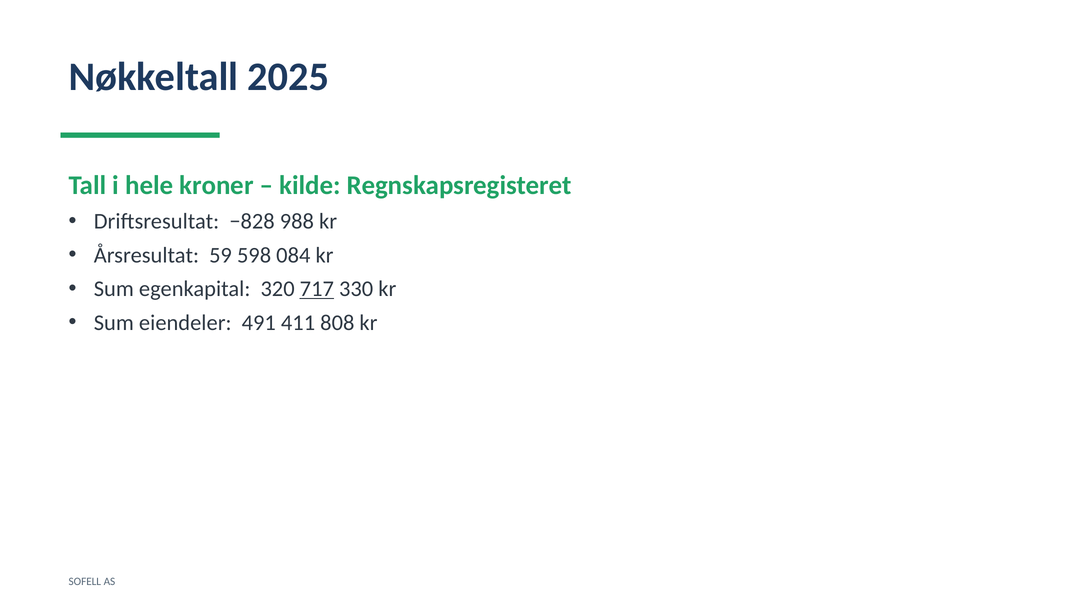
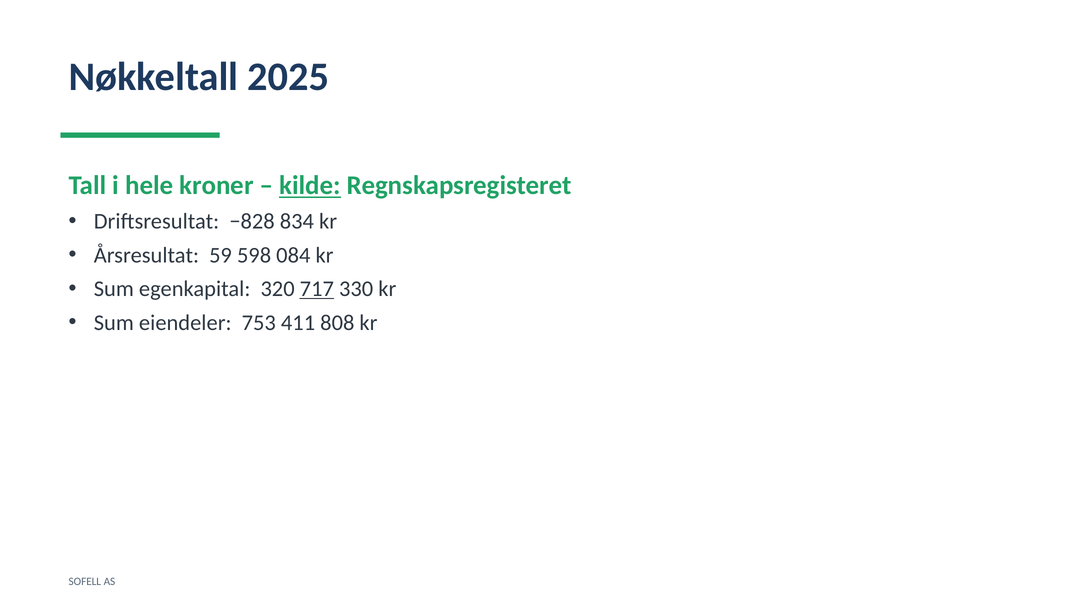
kilde underline: none -> present
988: 988 -> 834
491: 491 -> 753
